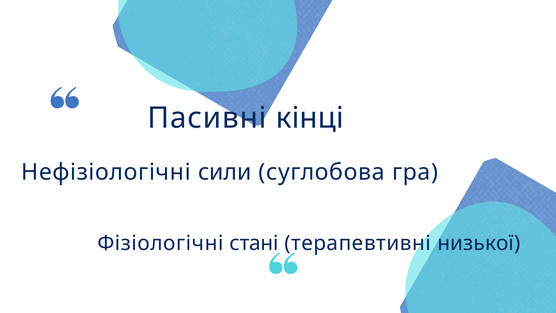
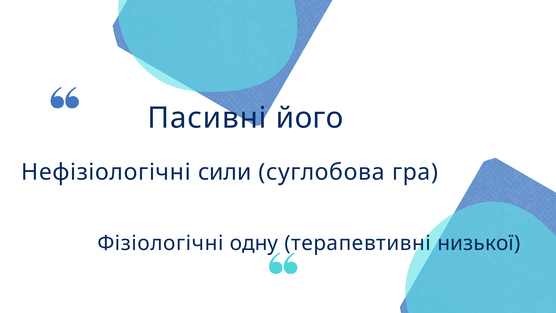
кінці: кінці -> його
стані: стані -> одну
